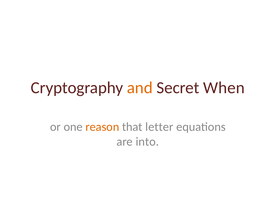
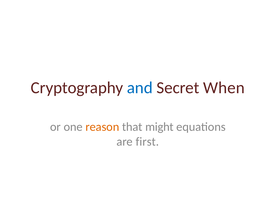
and colour: orange -> blue
letter: letter -> might
into: into -> first
